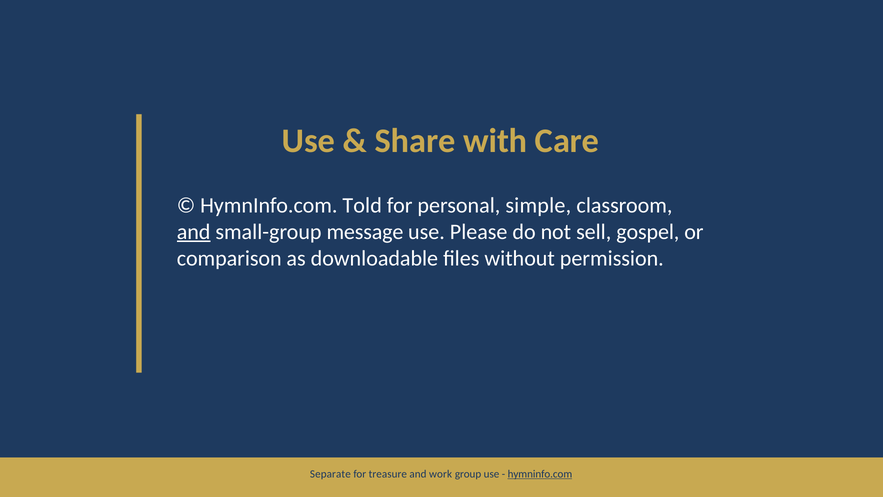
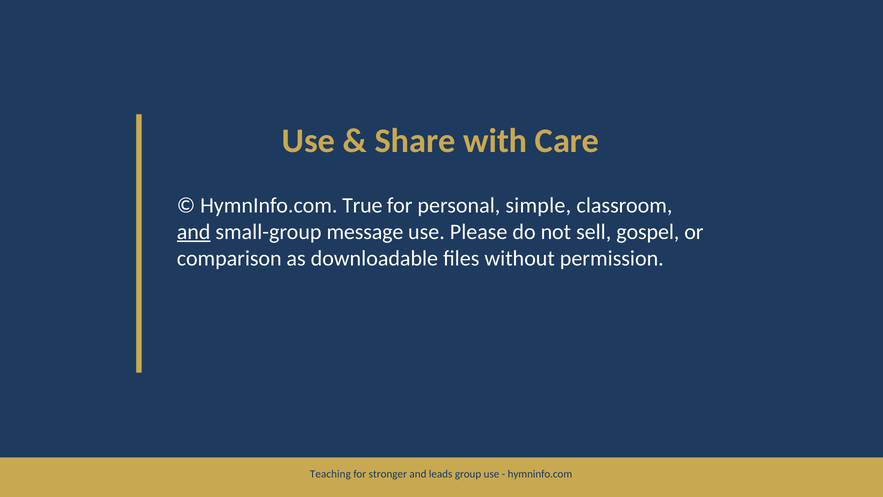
Told: Told -> True
Separate: Separate -> Teaching
treasure: treasure -> stronger
work: work -> leads
hymninfo.com at (540, 474) underline: present -> none
